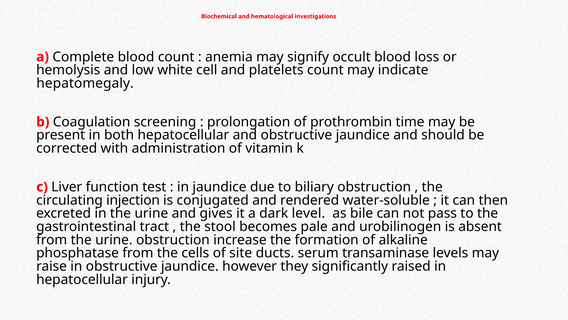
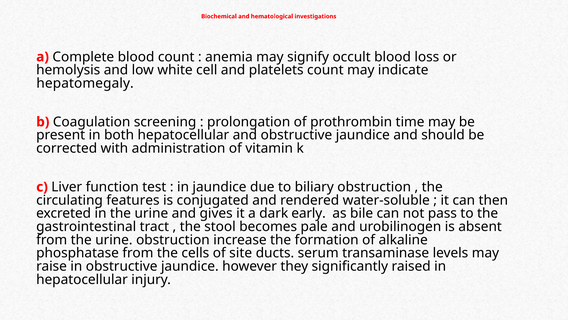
injection: injection -> features
level: level -> early
